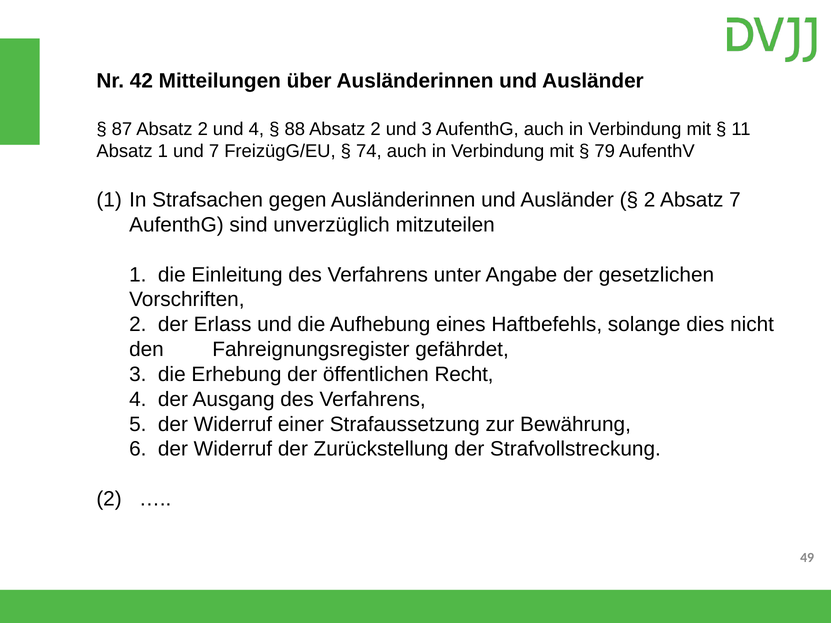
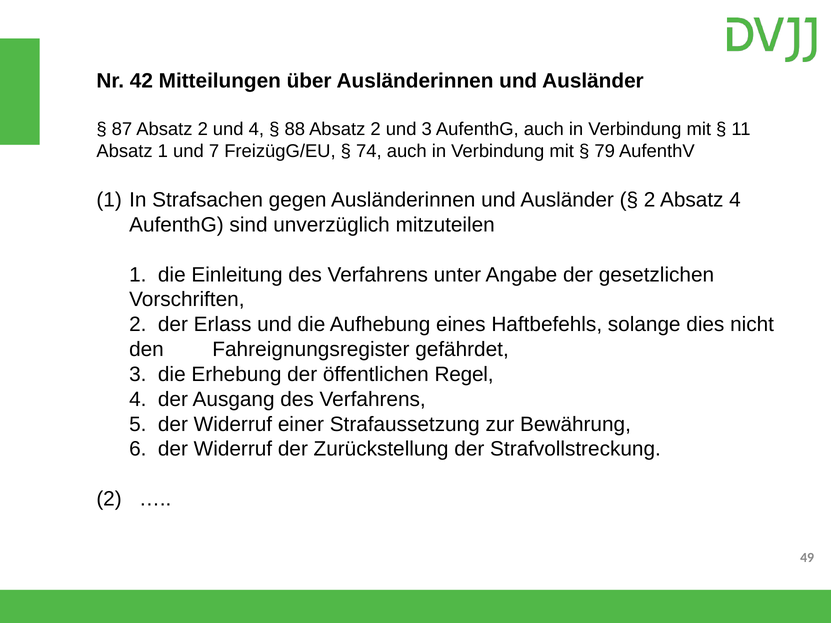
Absatz 7: 7 -> 4
Recht: Recht -> Regel
